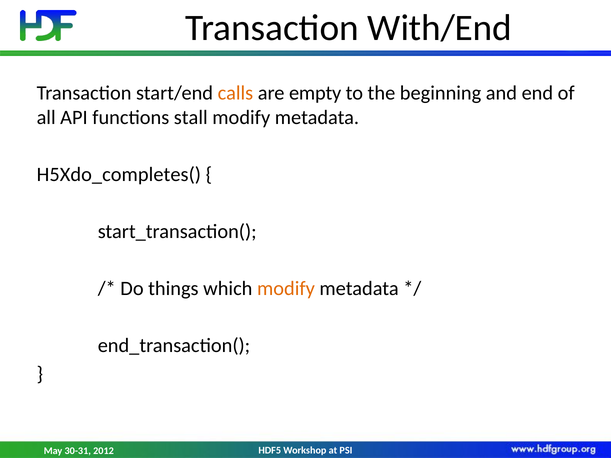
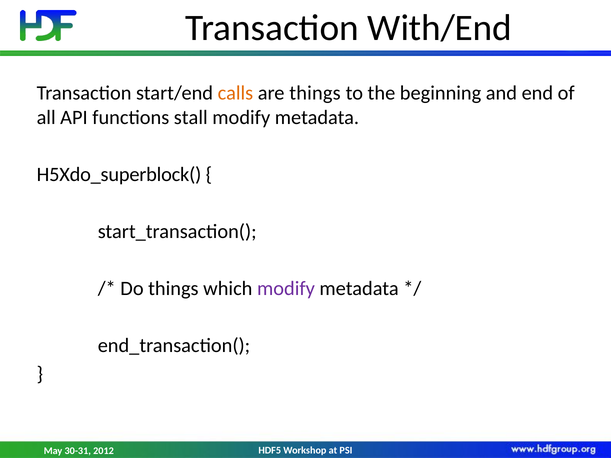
are empty: empty -> things
H5Xdo_completes(: H5Xdo_completes( -> H5Xdo_superblock(
modify at (286, 289) colour: orange -> purple
